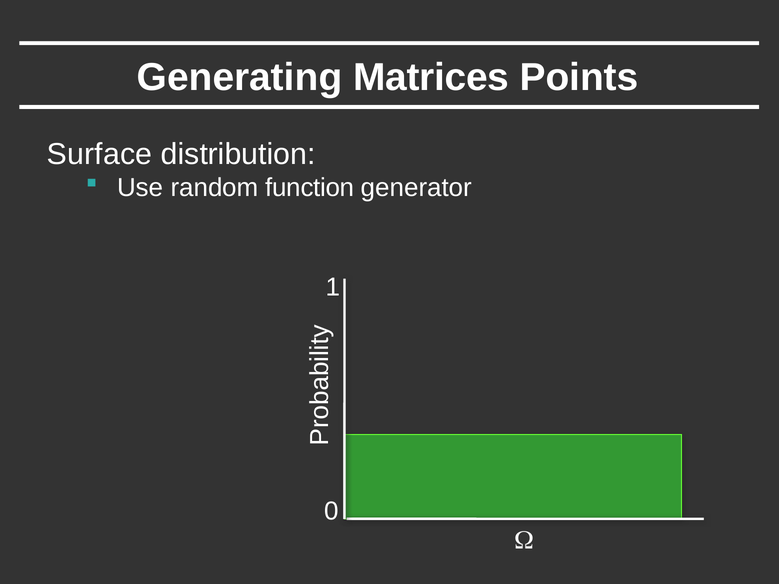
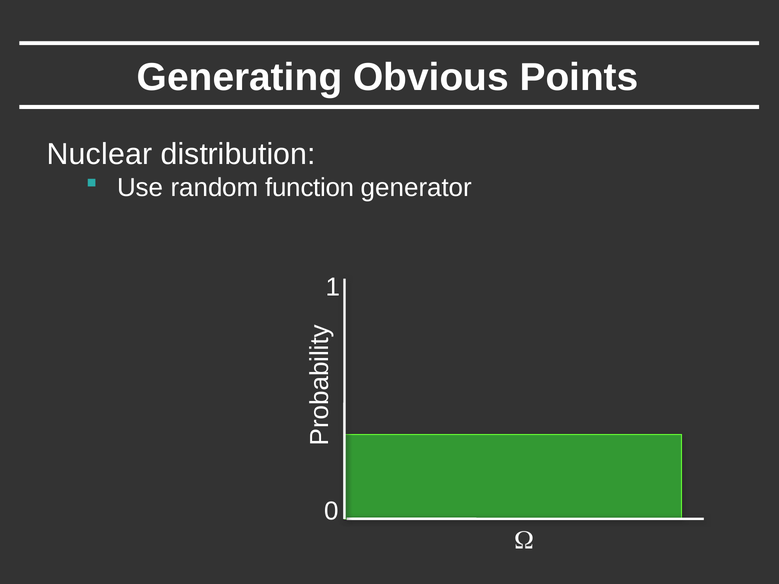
Matrices: Matrices -> Obvious
Surface: Surface -> Nuclear
